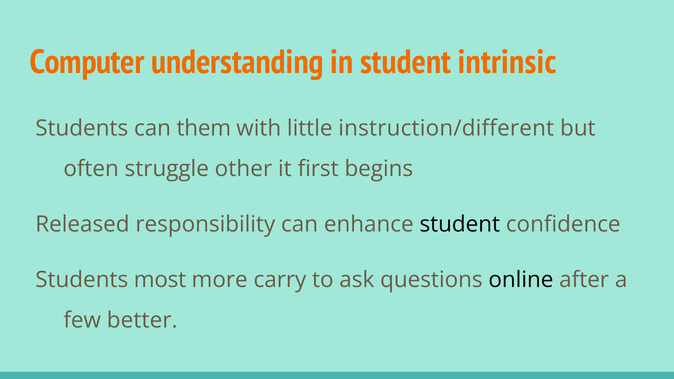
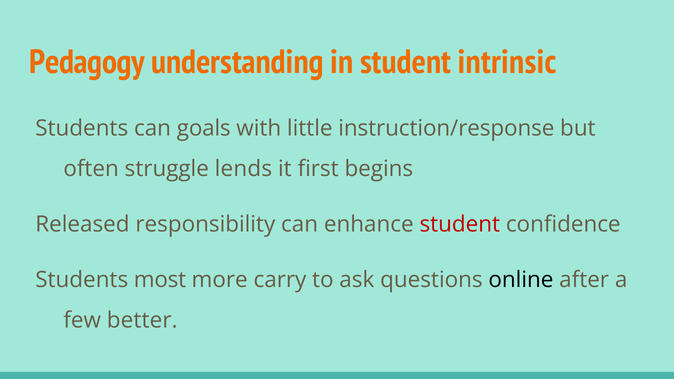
Computer: Computer -> Pedagogy
them: them -> goals
instruction/different: instruction/different -> instruction/response
other: other -> lends
student at (460, 224) colour: black -> red
